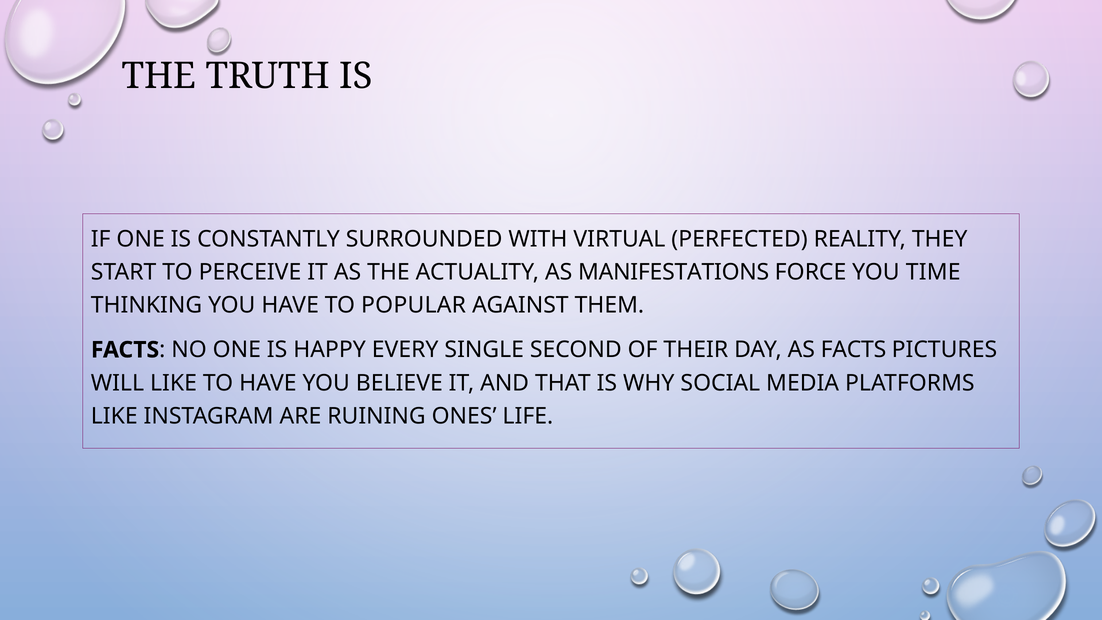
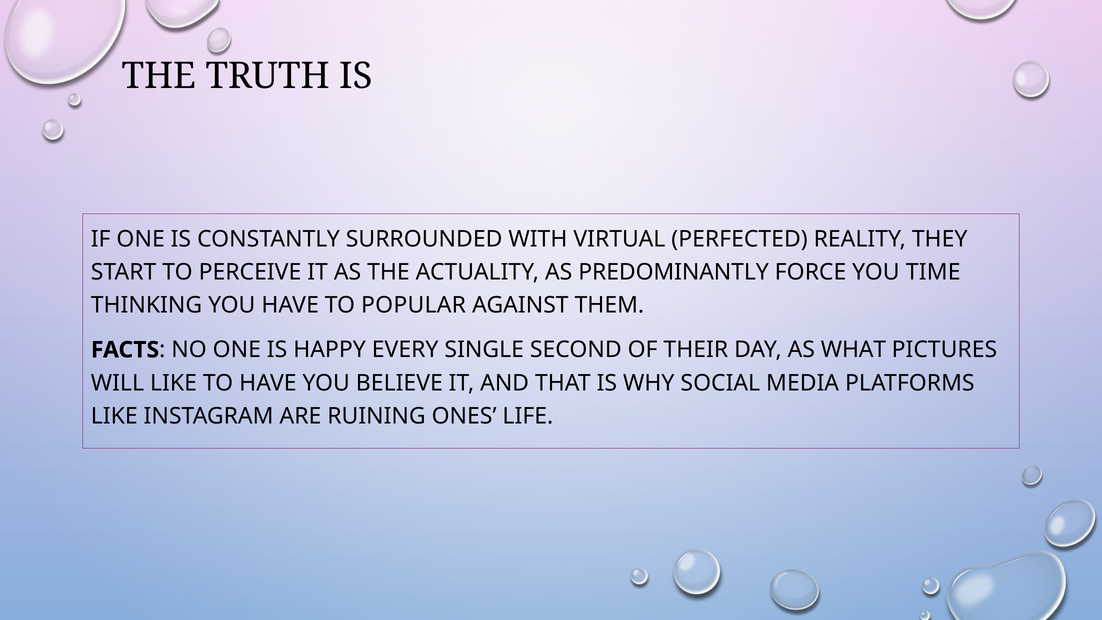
MANIFESTATIONS: MANIFESTATIONS -> PREDOMINANTLY
AS FACTS: FACTS -> WHAT
